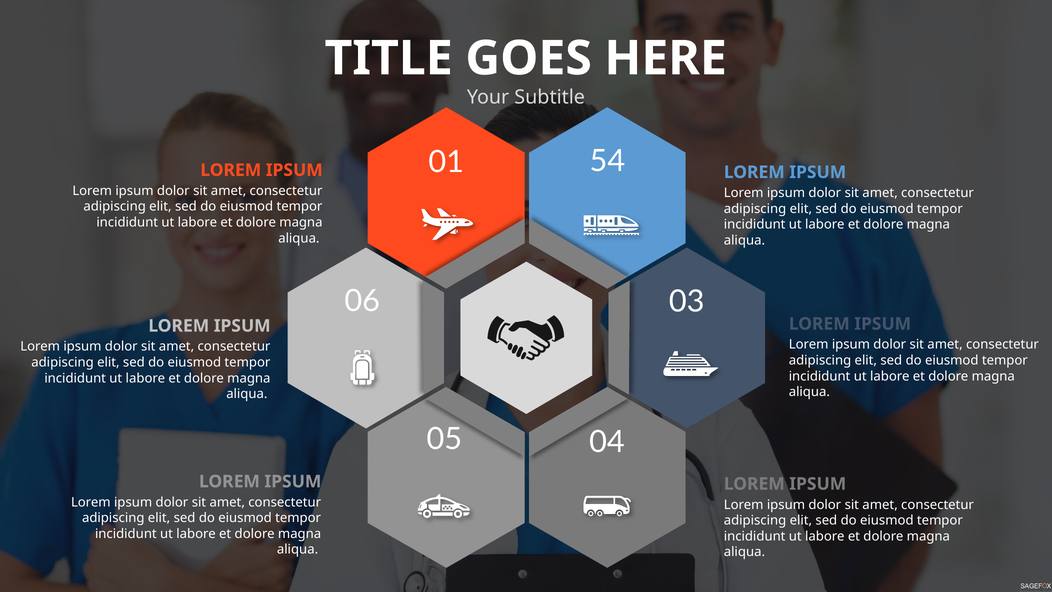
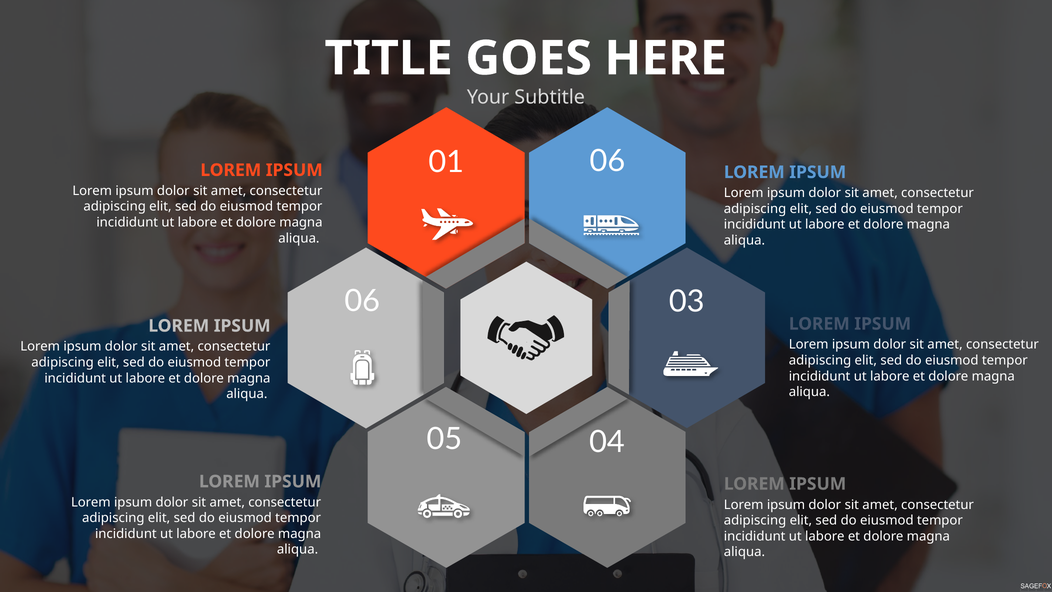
01 54: 54 -> 06
